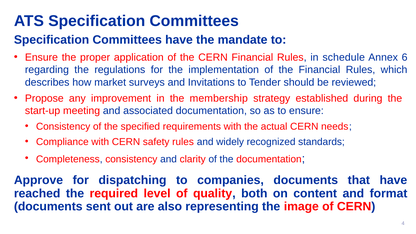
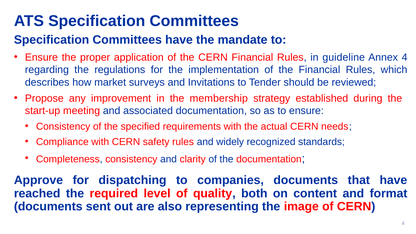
schedule: schedule -> guideline
Annex 6: 6 -> 4
